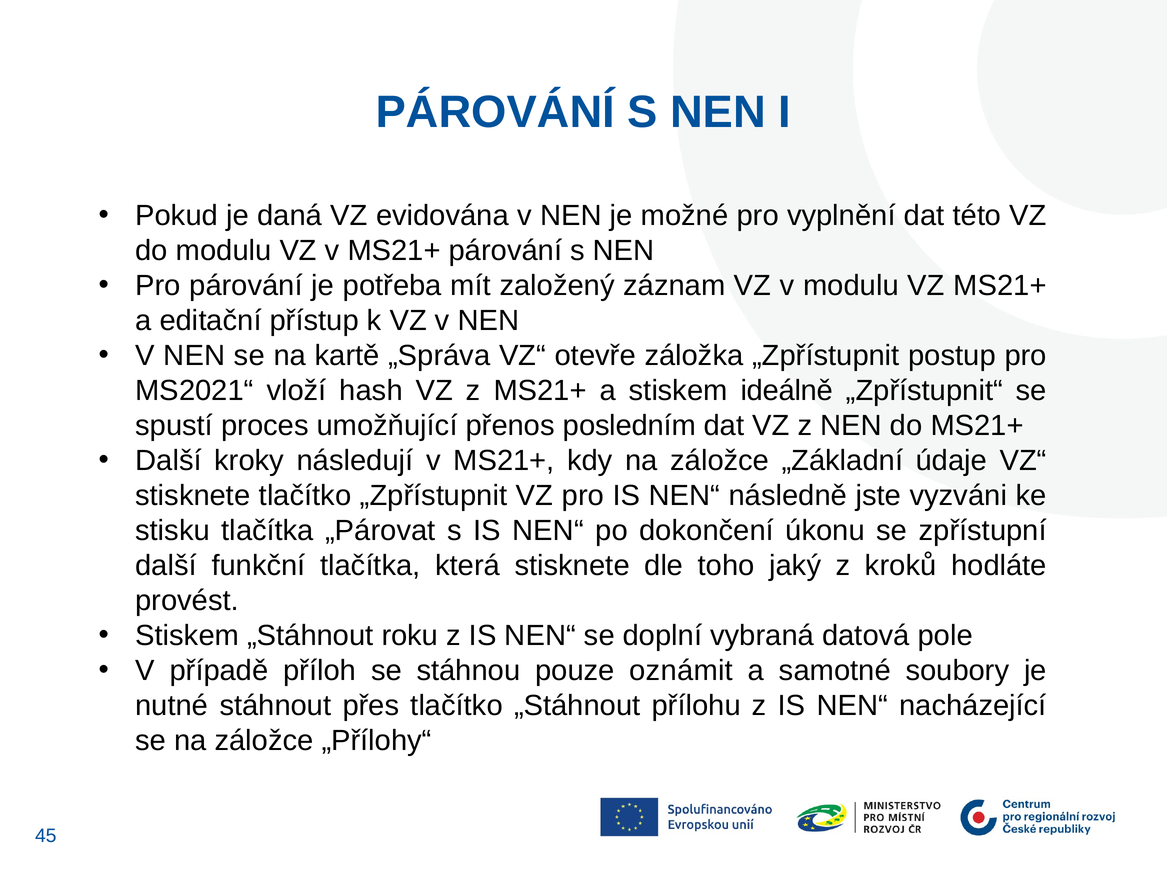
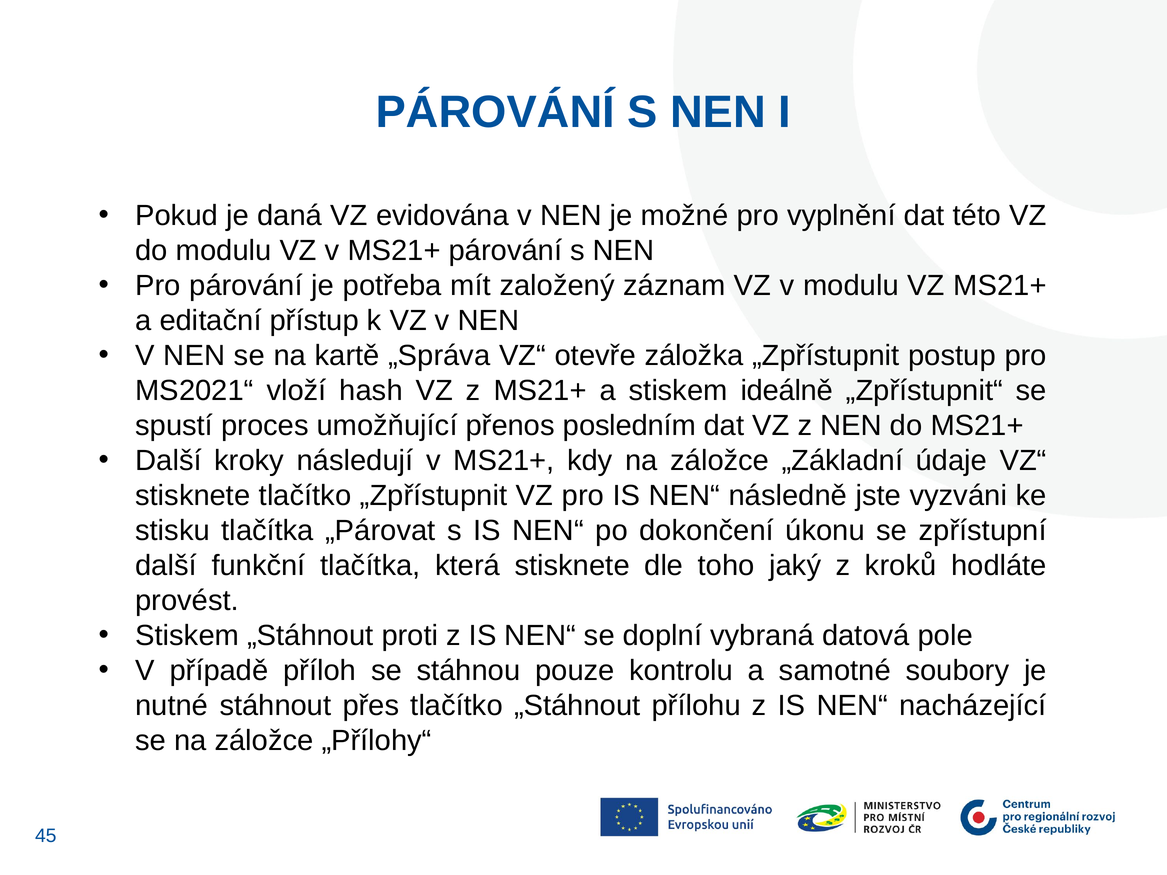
roku: roku -> proti
oznámit: oznámit -> kontrolu
